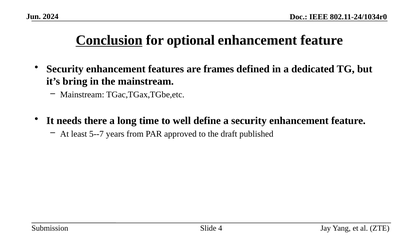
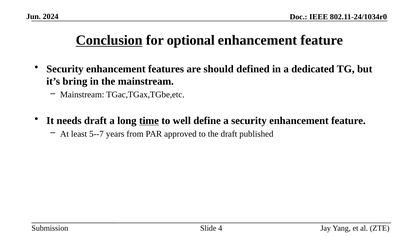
frames: frames -> should
needs there: there -> draft
time underline: none -> present
